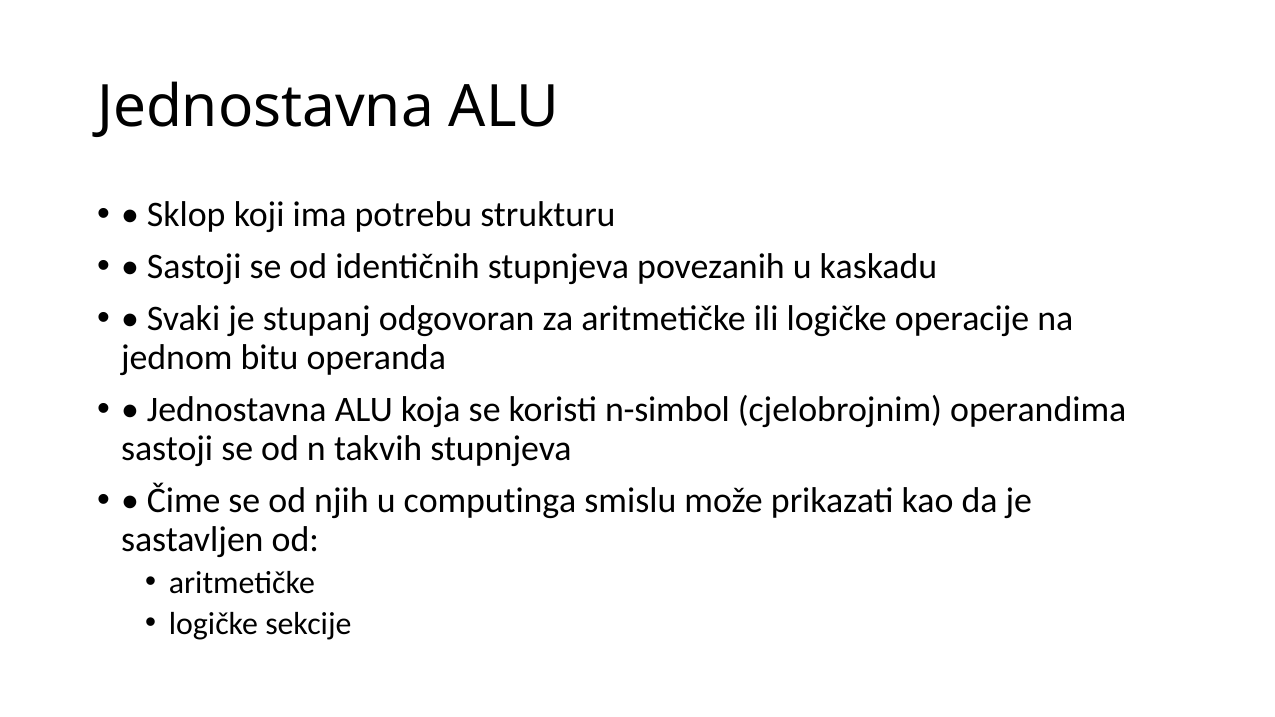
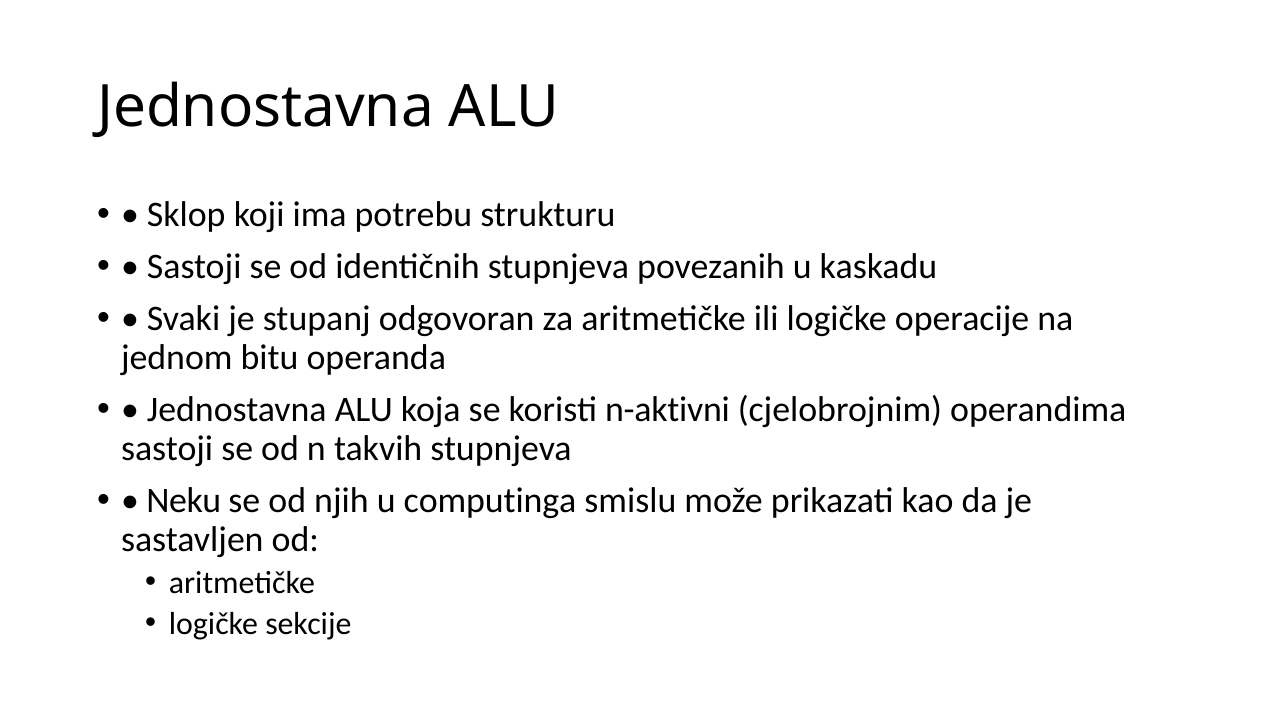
n-simbol: n-simbol -> n-aktivni
Čime: Čime -> Neku
